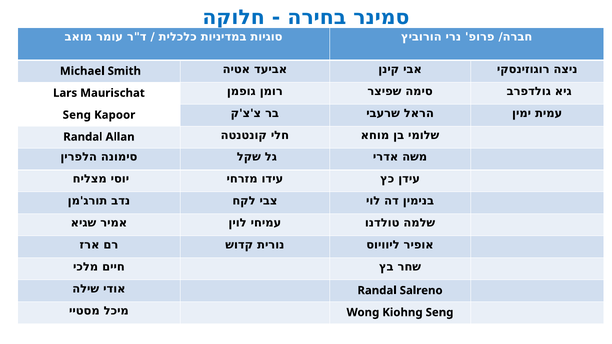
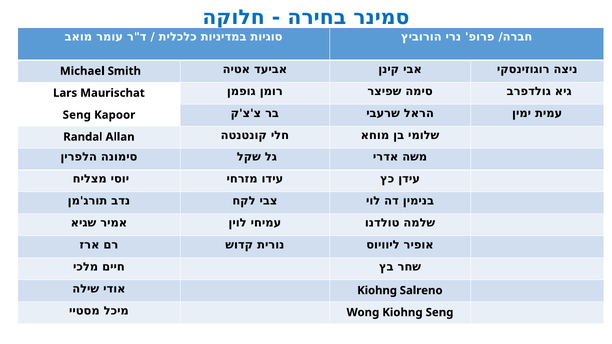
Randal at (377, 291): Randal -> Kiohng
